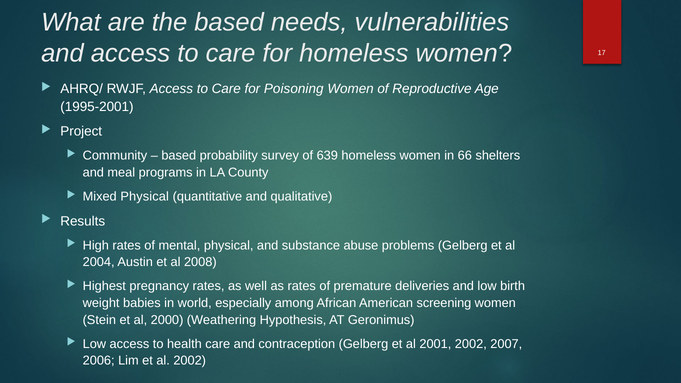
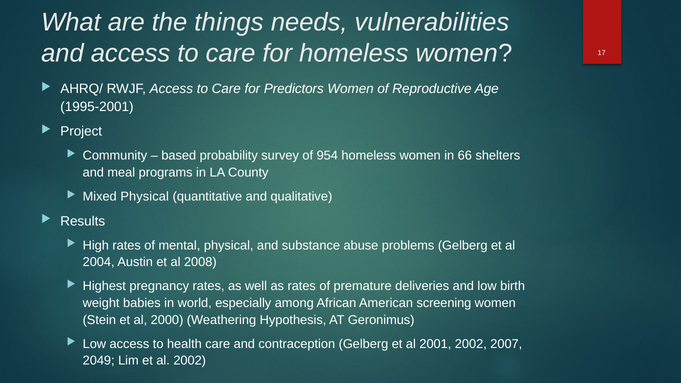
the based: based -> things
Poisoning: Poisoning -> Predictors
639: 639 -> 954
2006: 2006 -> 2049
